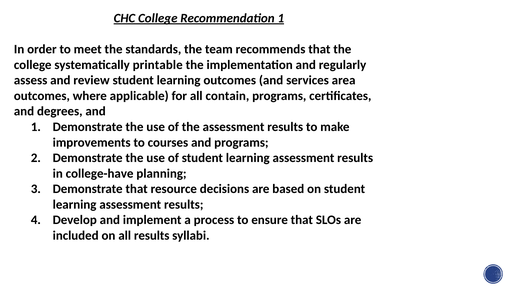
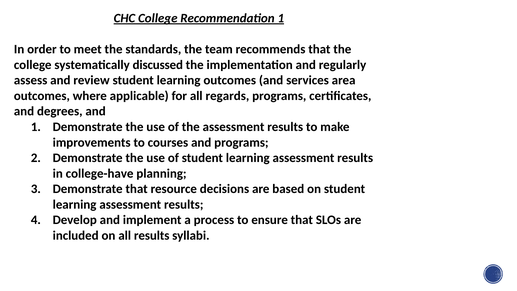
printable: printable -> discussed
contain: contain -> regards
